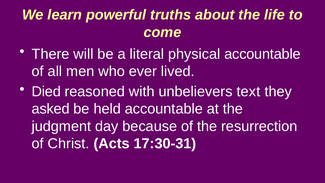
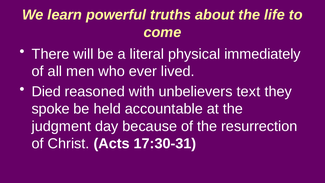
physical accountable: accountable -> immediately
asked: asked -> spoke
